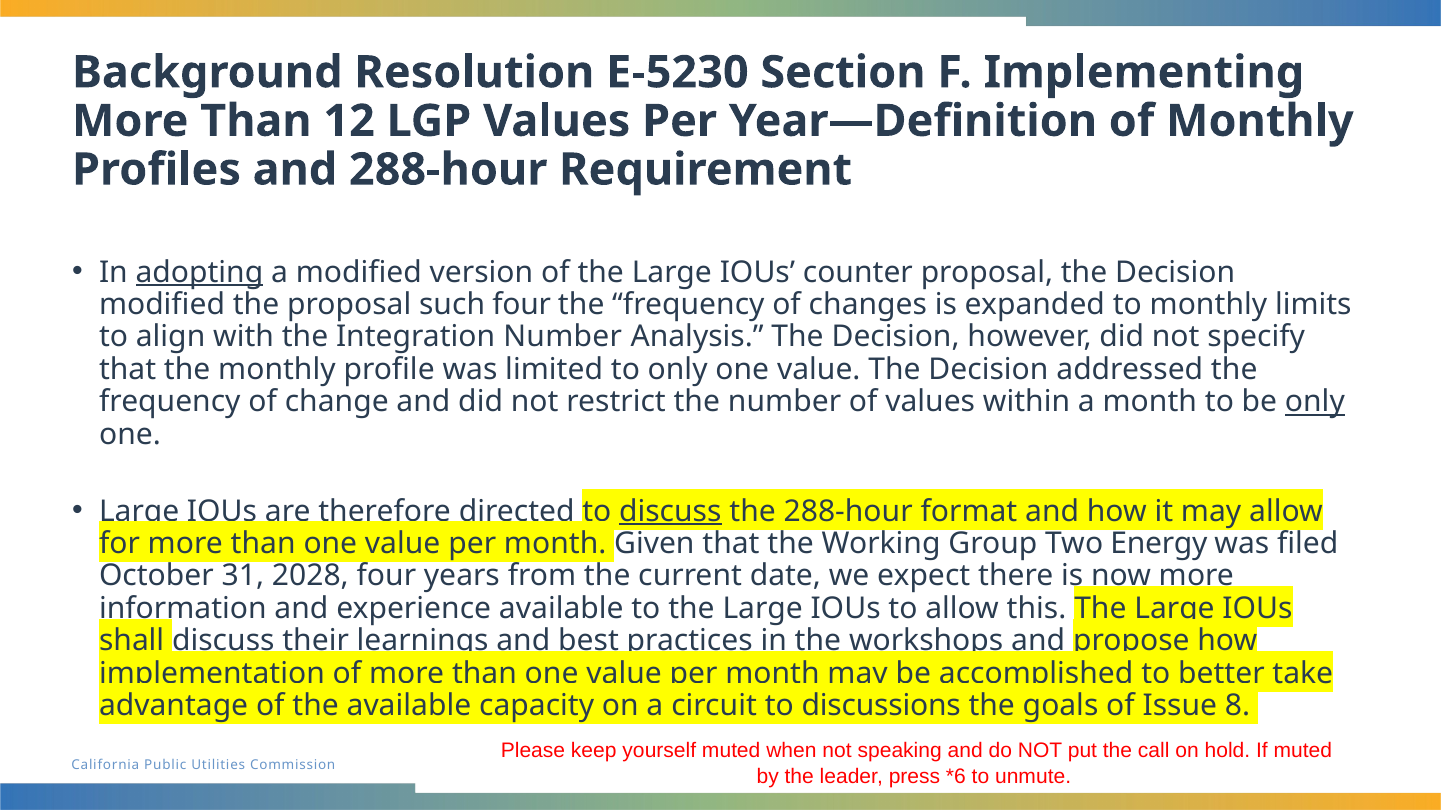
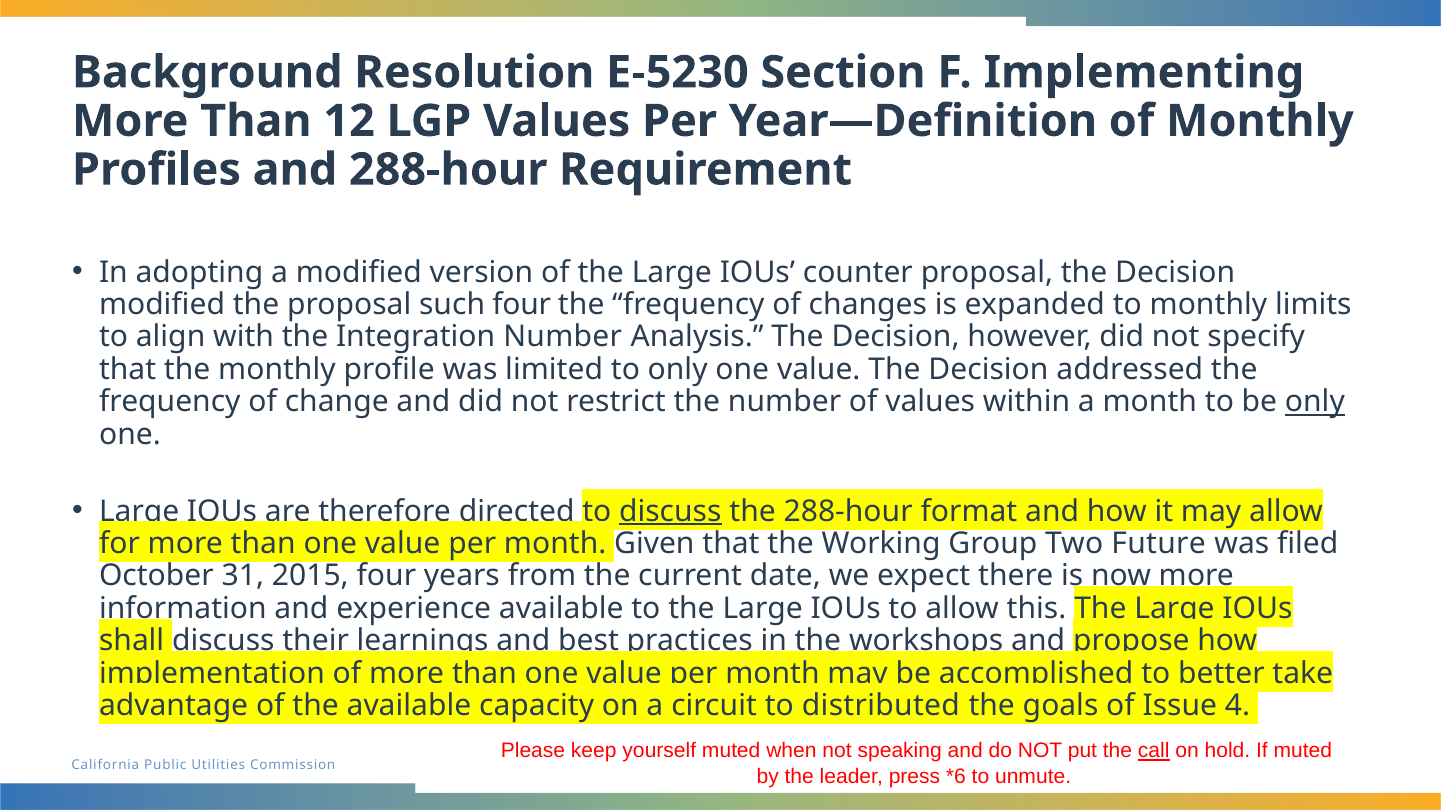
adopting underline: present -> none
Energy: Energy -> Future
2028: 2028 -> 2015
discussions: discussions -> distributed
8: 8 -> 4
call underline: none -> present
